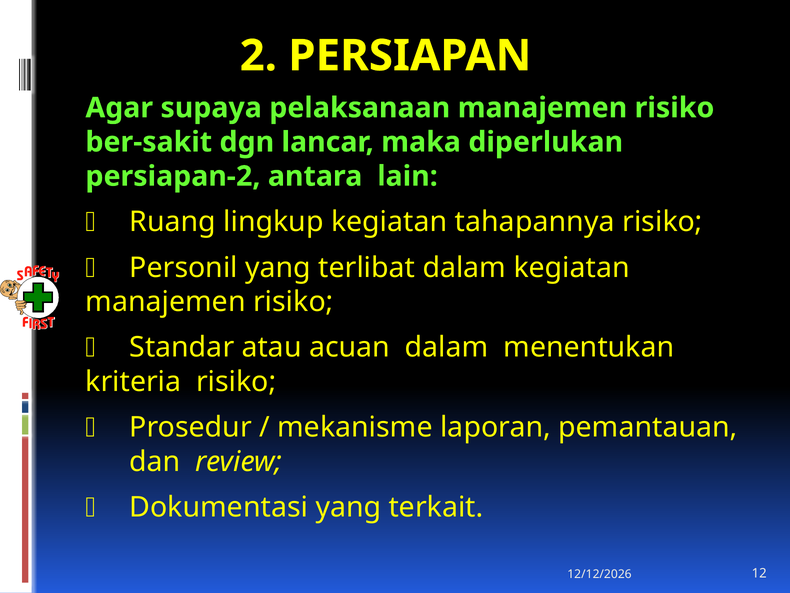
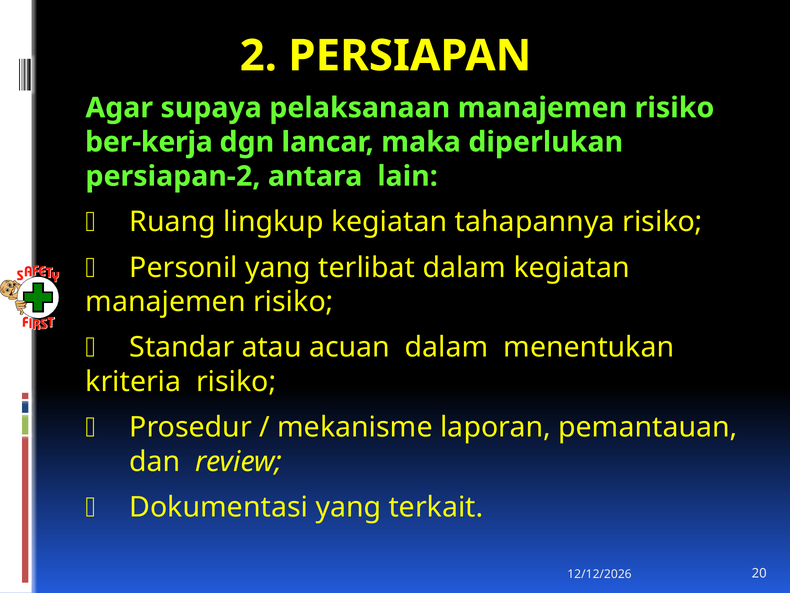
ber-sakit: ber-sakit -> ber-kerja
12: 12 -> 20
